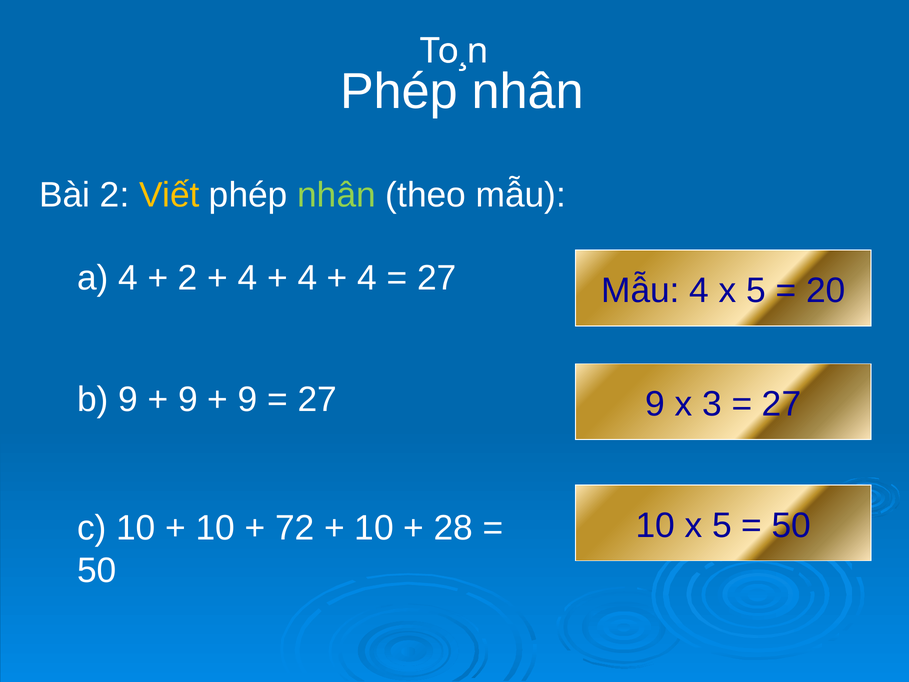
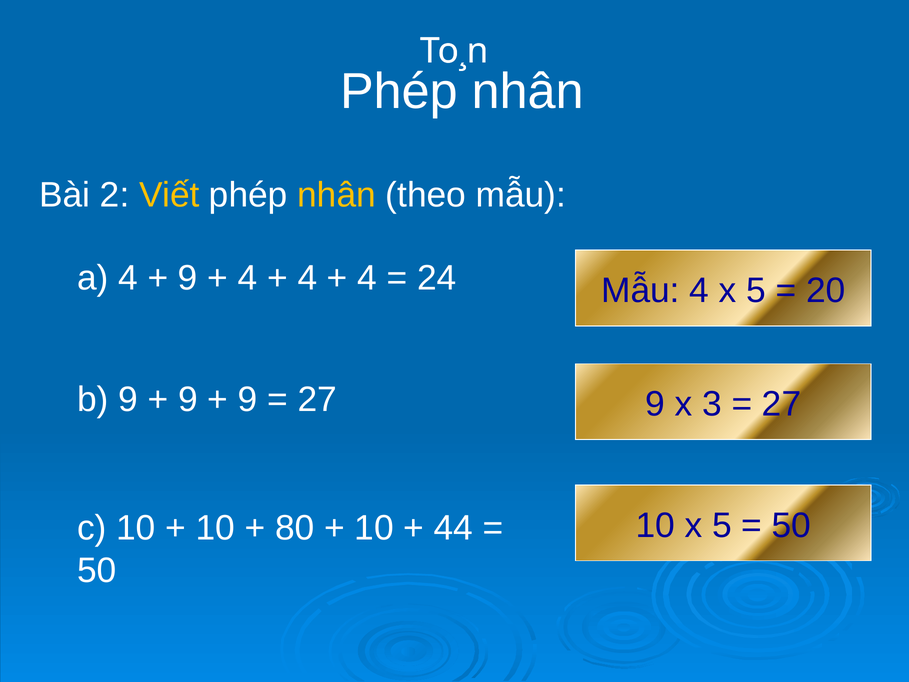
nhân at (337, 195) colour: light green -> yellow
2 at (188, 278): 2 -> 9
27 at (437, 278): 27 -> 24
72: 72 -> 80
28: 28 -> 44
